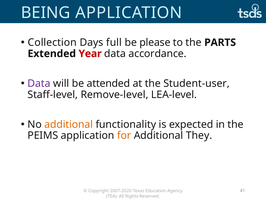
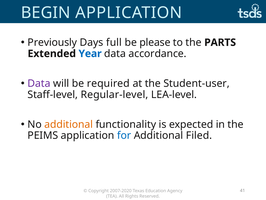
BEING: BEING -> BEGIN
Collection: Collection -> Previously
Year colour: red -> blue
attended: attended -> required
Remove-level: Remove-level -> Regular-level
for colour: orange -> blue
They: They -> Filed
